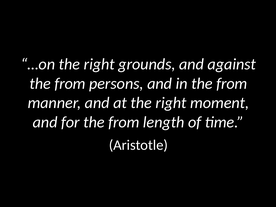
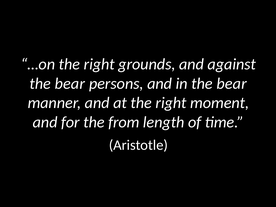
from at (70, 83): from -> bear
in the from: from -> bear
